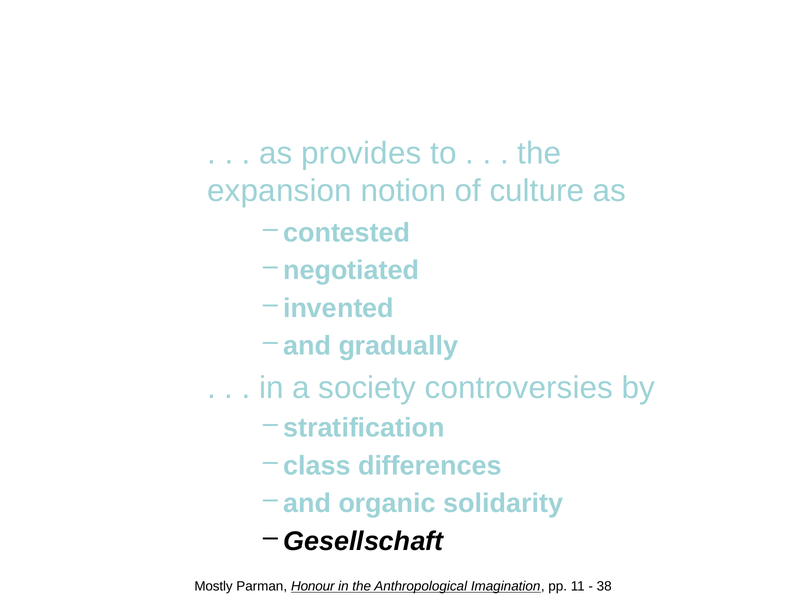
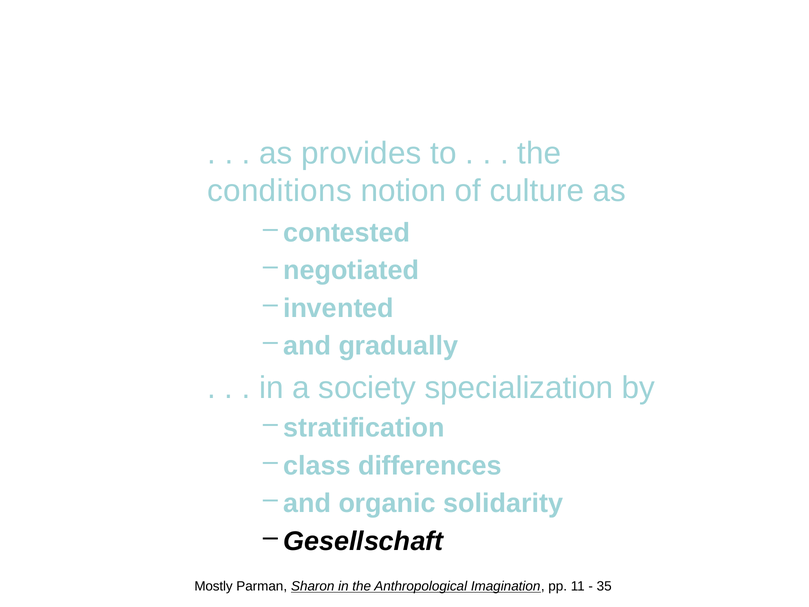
expansion: expansion -> conditions
controversies: controversies -> specialization
Honour: Honour -> Sharon
38: 38 -> 35
